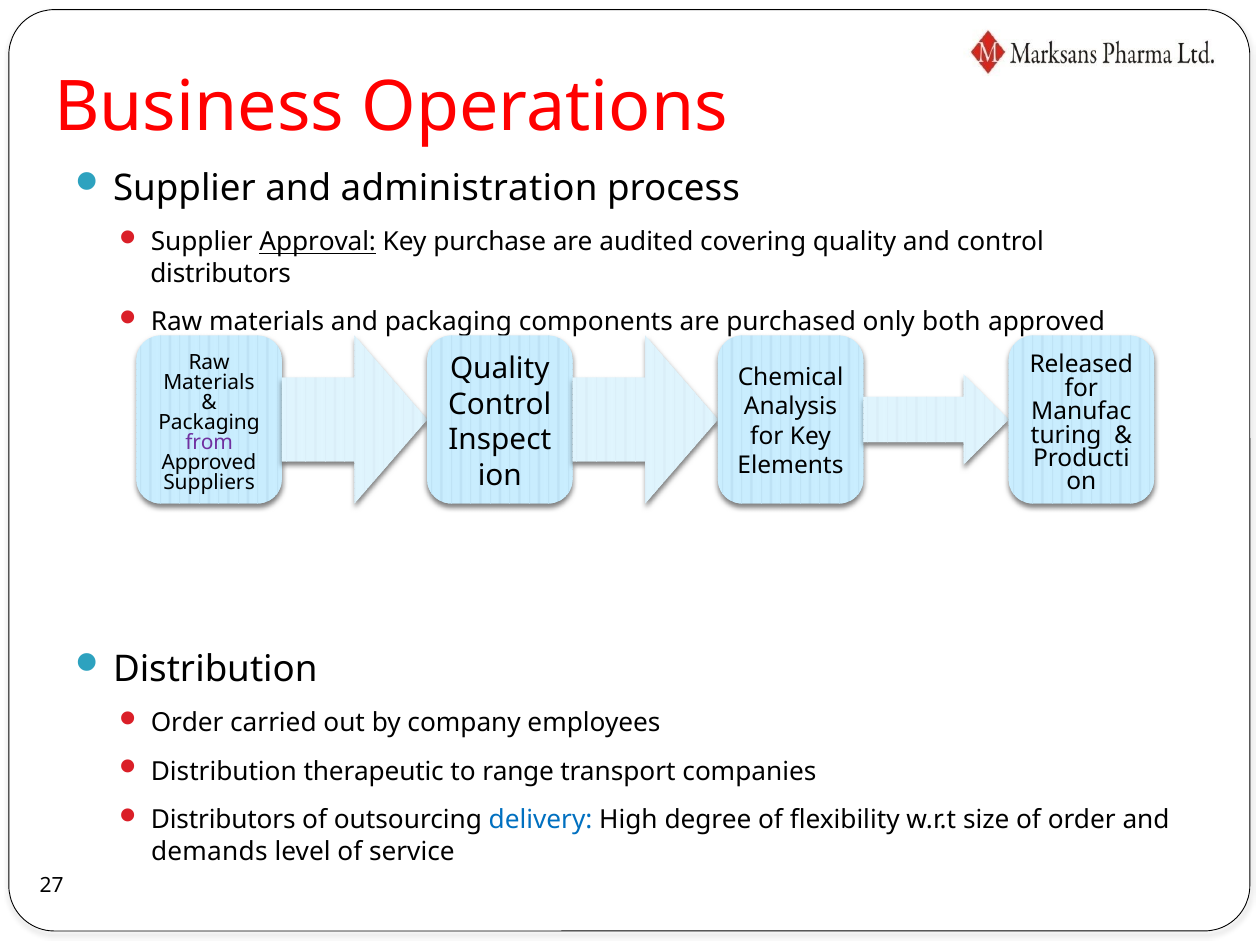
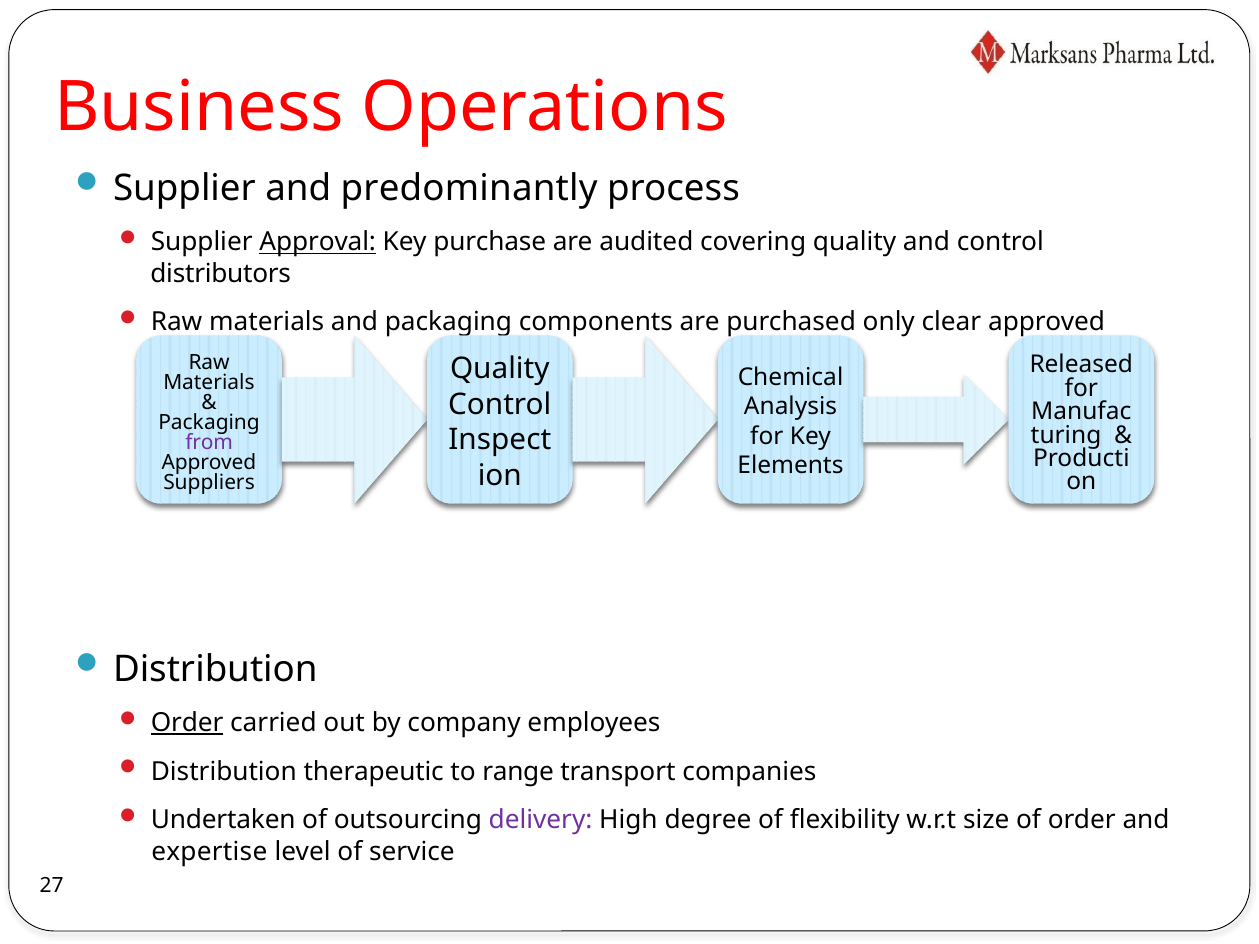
administration: administration -> predominantly
both: both -> clear
Order at (187, 723) underline: none -> present
Distributors at (223, 820): Distributors -> Undertaken
delivery colour: blue -> purple
demands: demands -> expertise
